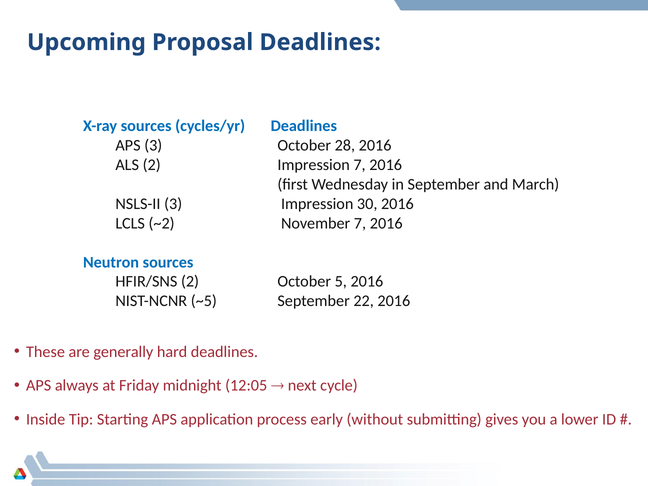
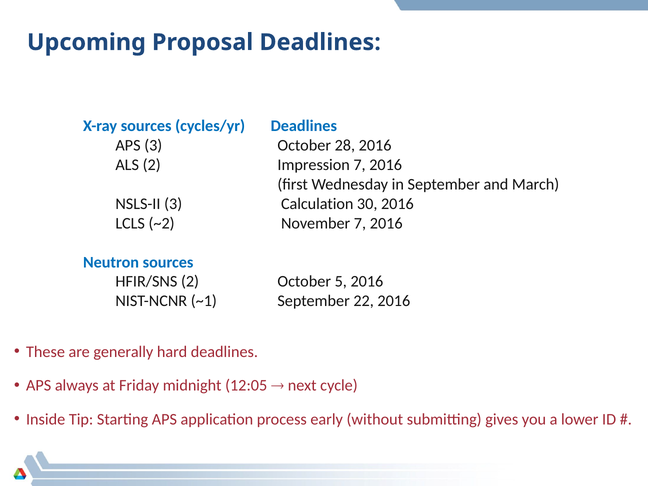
3 Impression: Impression -> Calculation
~5: ~5 -> ~1
